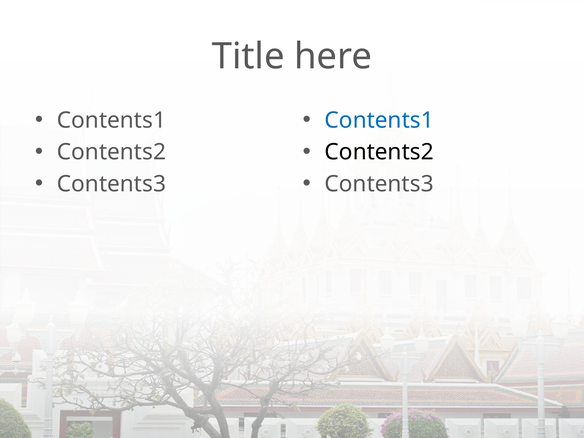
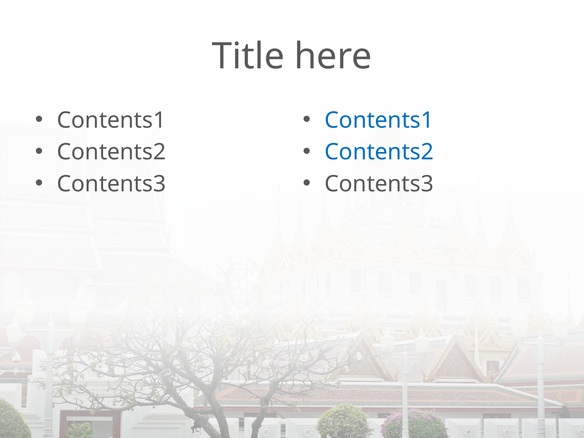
Contents2 at (379, 152) colour: black -> blue
